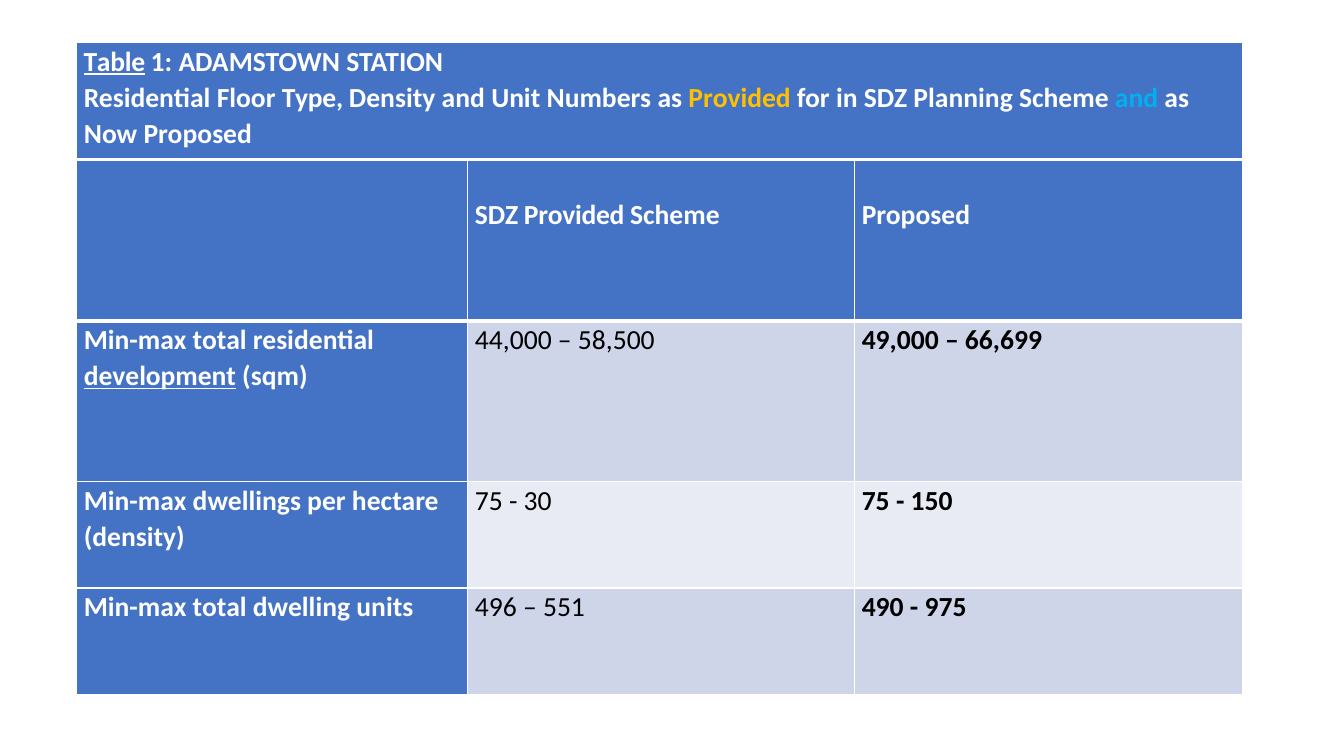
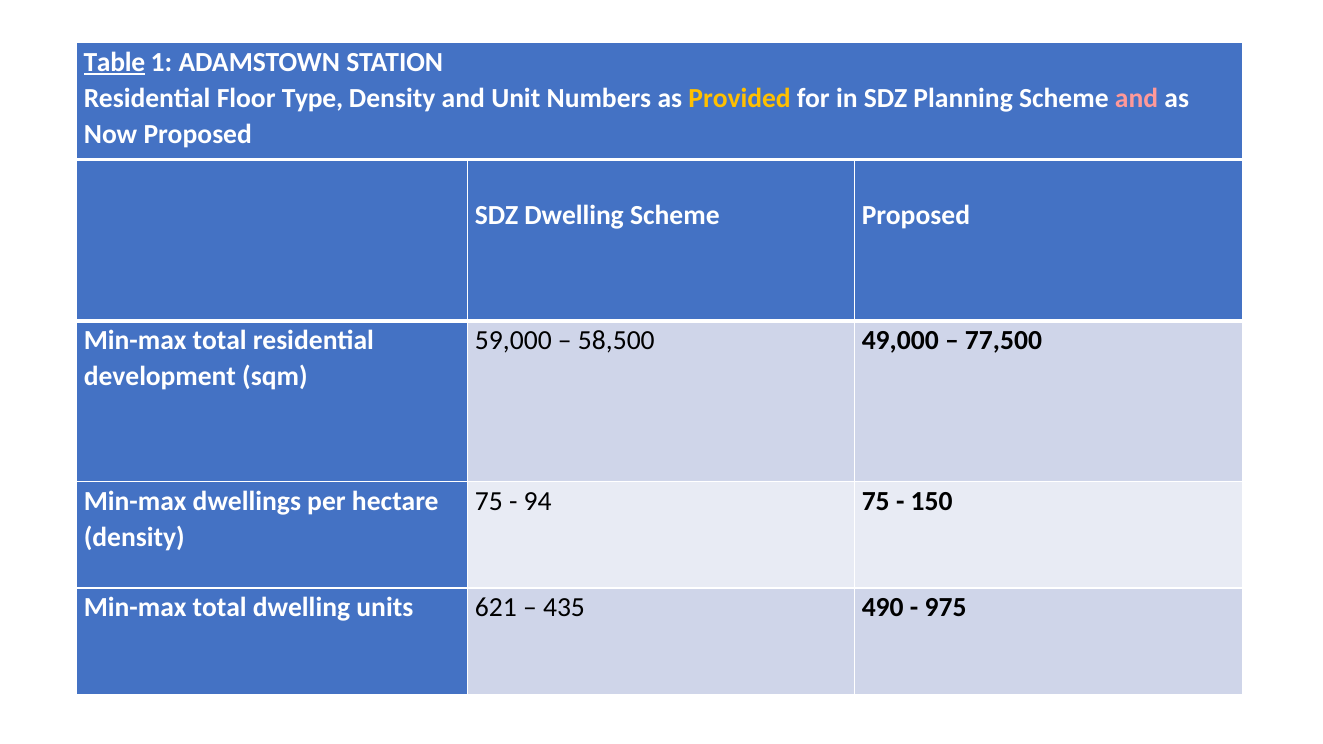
and at (1137, 98) colour: light blue -> pink
SDZ Provided: Provided -> Dwelling
44,000: 44,000 -> 59,000
66,699: 66,699 -> 77,500
development underline: present -> none
30: 30 -> 94
496: 496 -> 621
551: 551 -> 435
